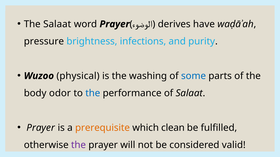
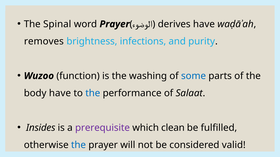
The Salaat: Salaat -> Spinal
pressure: pressure -> removes
physical: physical -> function
body odor: odor -> have
Prayer at (41, 128): Prayer -> Insides
prerequisite colour: orange -> purple
the at (78, 145) colour: purple -> blue
